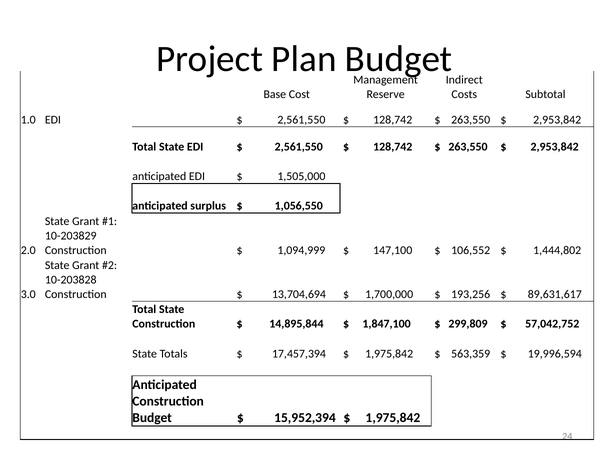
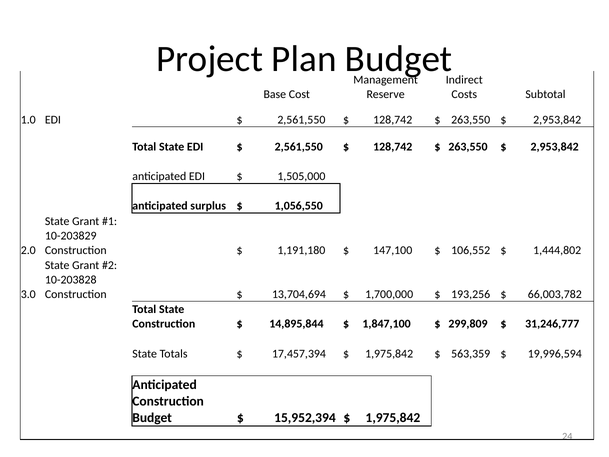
1,094,999: 1,094,999 -> 1,191,180
89,631,617: 89,631,617 -> 66,003,782
57,042,752: 57,042,752 -> 31,246,777
